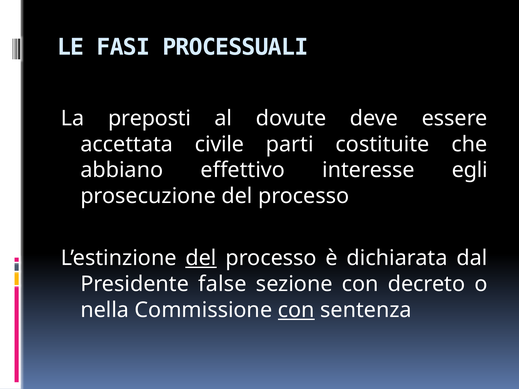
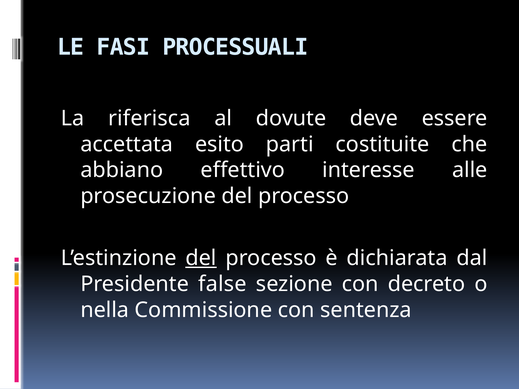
preposti: preposti -> riferisca
civile: civile -> esito
egli: egli -> alle
con at (296, 310) underline: present -> none
